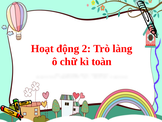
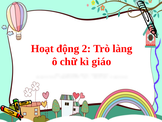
toàn: toàn -> giáo
